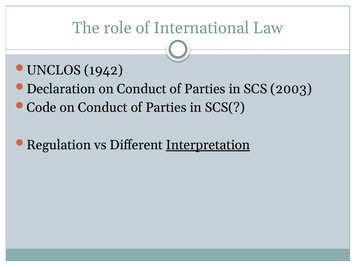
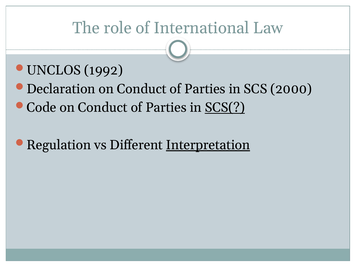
1942: 1942 -> 1992
2003: 2003 -> 2000
SCS( underline: none -> present
